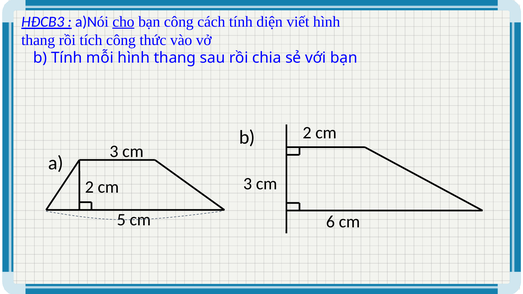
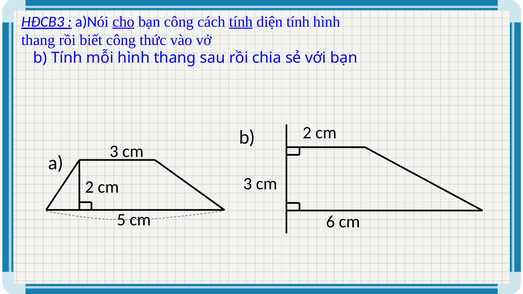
tính at (241, 22) underline: none -> present
diện viết: viết -> tính
tích: tích -> biết
